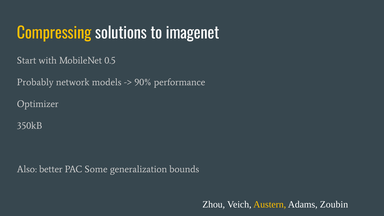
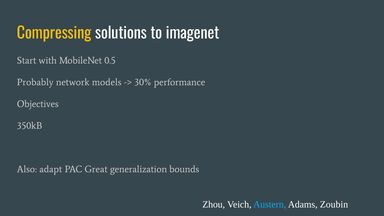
90%: 90% -> 30%
Optimizer: Optimizer -> Objectives
better: better -> adapt
Some: Some -> Great
Austern colour: yellow -> light blue
